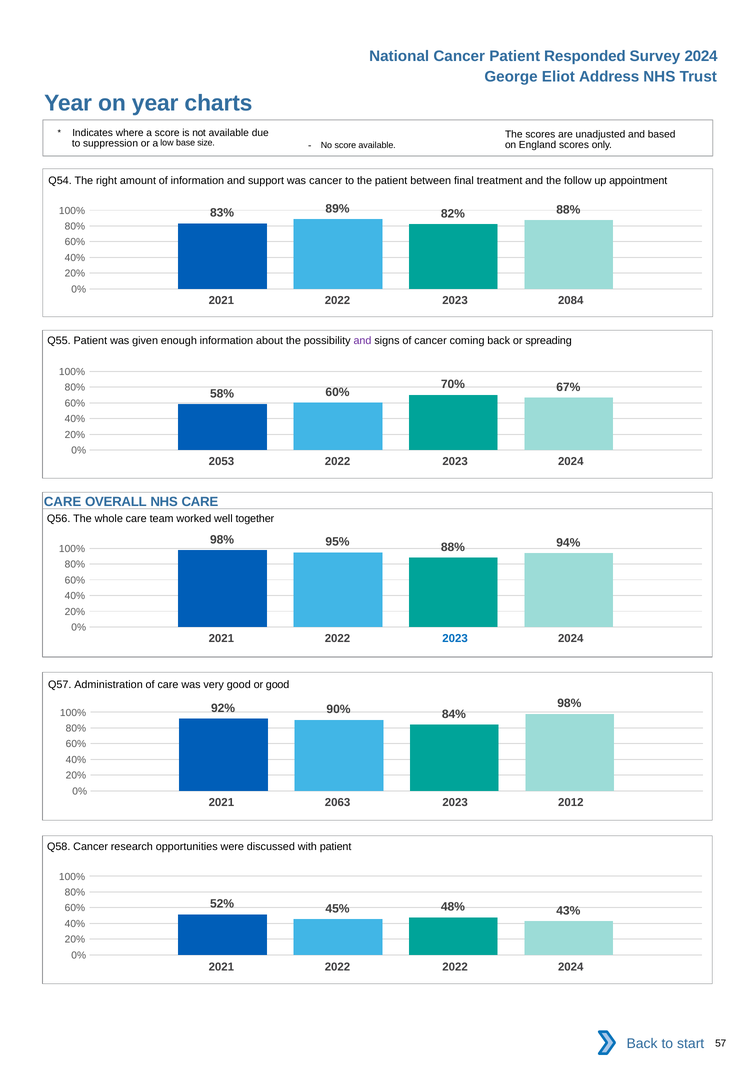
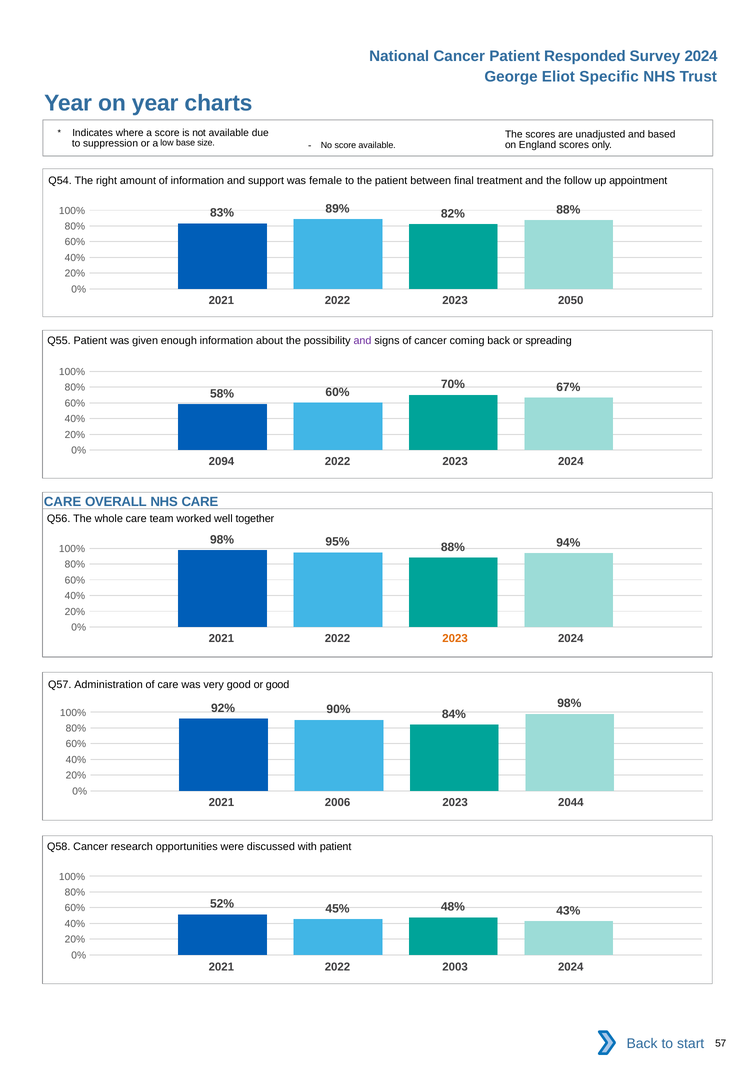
Address: Address -> Specific
was cancer: cancer -> female
2084: 2084 -> 2050
2053: 2053 -> 2094
2023 at (455, 639) colour: blue -> orange
2063: 2063 -> 2006
2012: 2012 -> 2044
2022 2022: 2022 -> 2003
